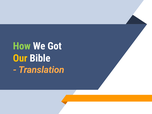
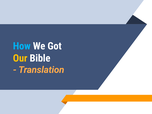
How colour: light green -> light blue
